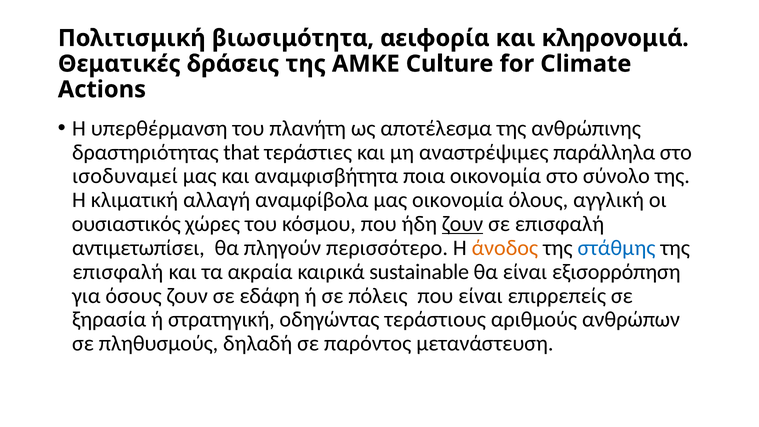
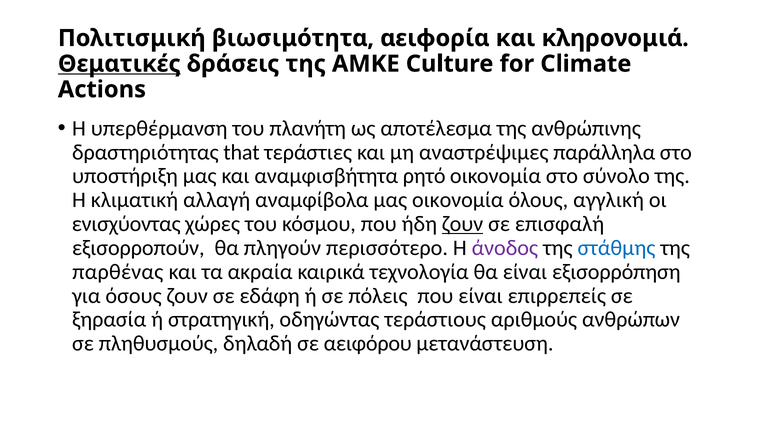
Θεματικές underline: none -> present
ισοδυναμεί: ισοδυναμεί -> υποστήριξη
ποια: ποια -> ρητό
ουσιαστικός: ουσιαστικός -> ενισχύοντας
αντιμετωπίσει: αντιμετωπίσει -> εξισορροπούν
άνοδος colour: orange -> purple
επισφαλή at (118, 272): επισφαλή -> παρθένας
sustainable: sustainable -> τεχνολογία
παρόντος: παρόντος -> αειφόρου
